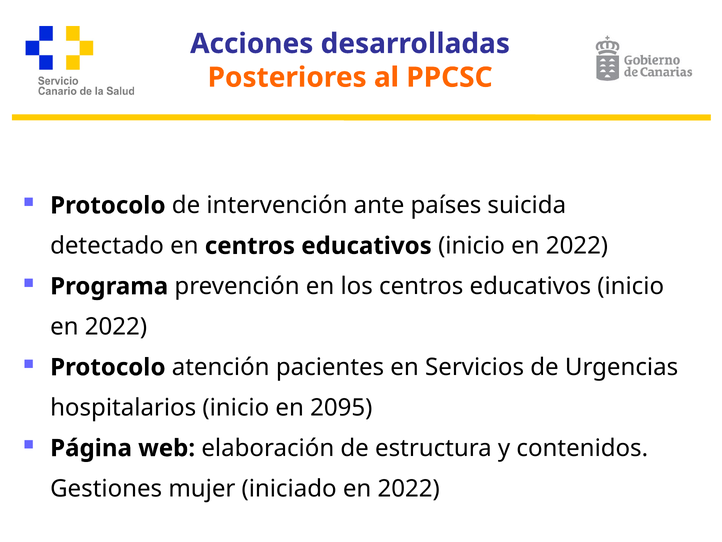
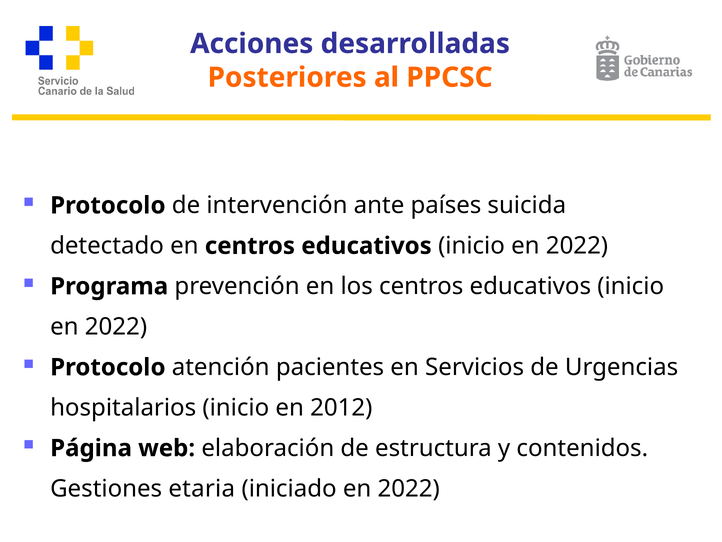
2095: 2095 -> 2012
mujer: mujer -> etaria
